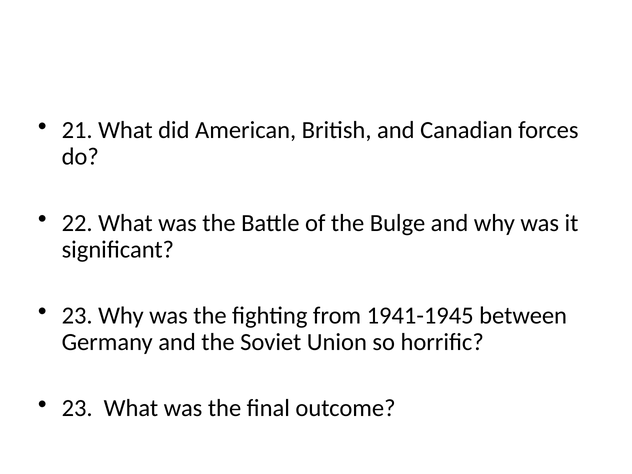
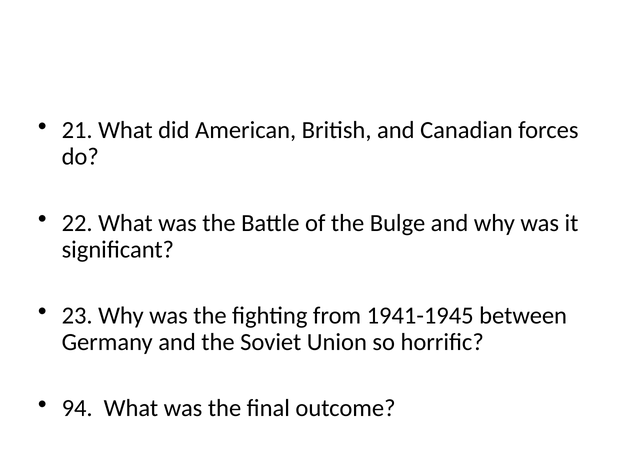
23 at (77, 408): 23 -> 94
